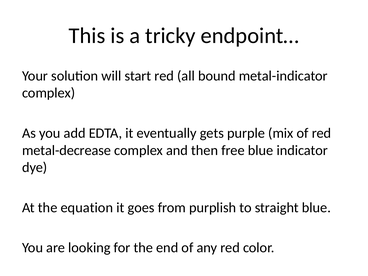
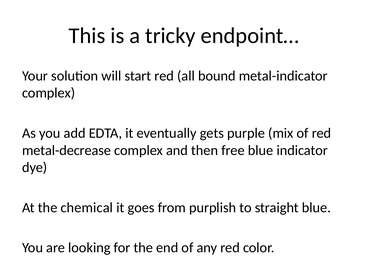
equation: equation -> chemical
